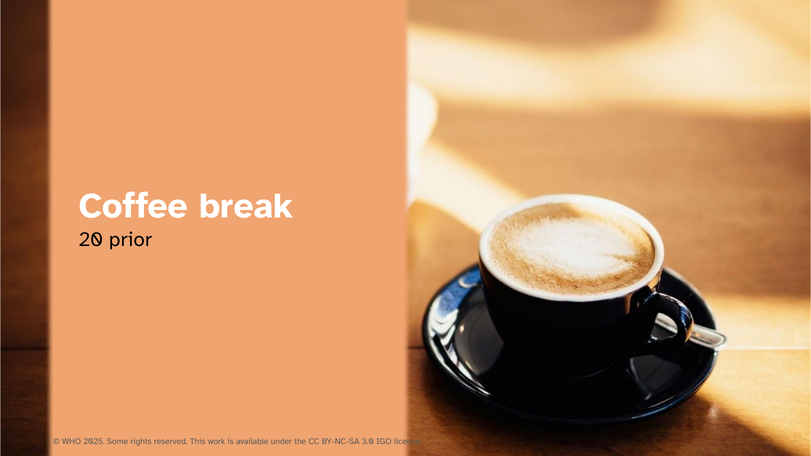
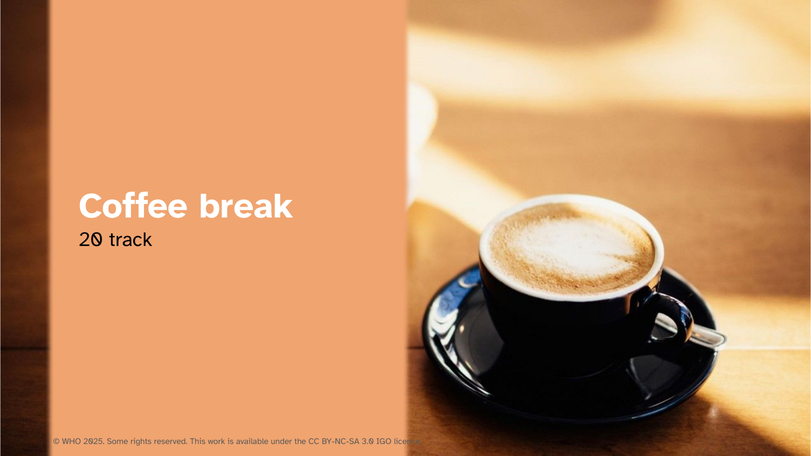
prior: prior -> track
